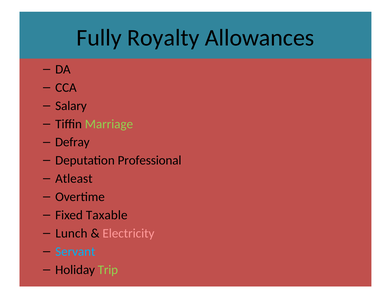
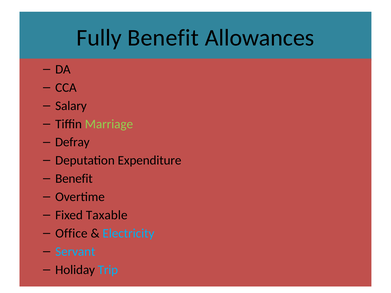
Fully Royalty: Royalty -> Benefit
Professional: Professional -> Expenditure
Atleast at (74, 179): Atleast -> Benefit
Lunch: Lunch -> Office
Electricity colour: pink -> light blue
Trip colour: light green -> light blue
